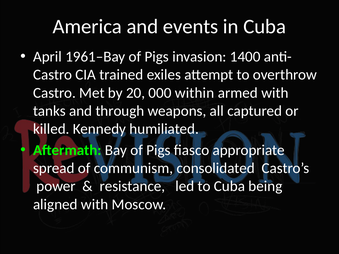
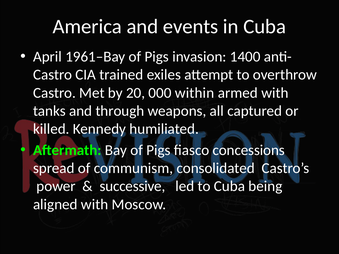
appropriate: appropriate -> concessions
resistance: resistance -> successive
